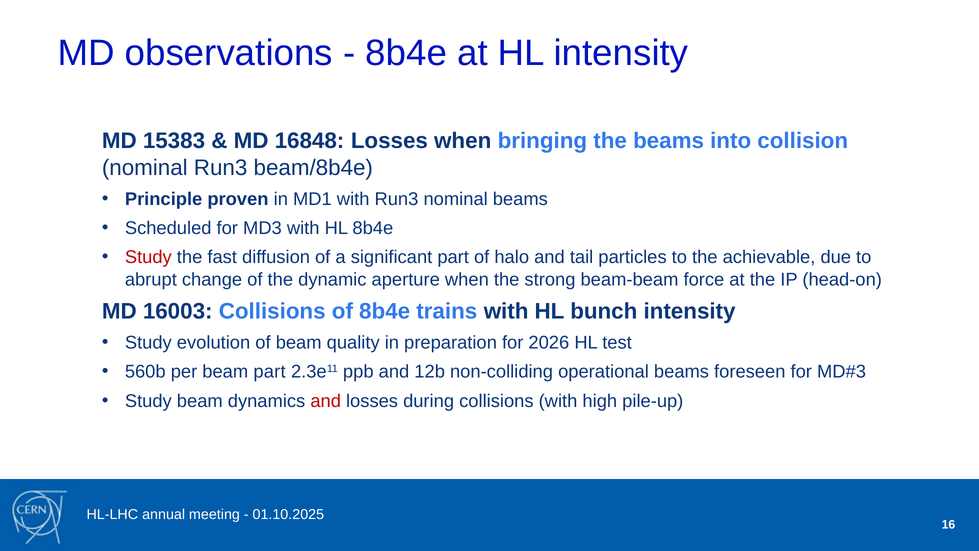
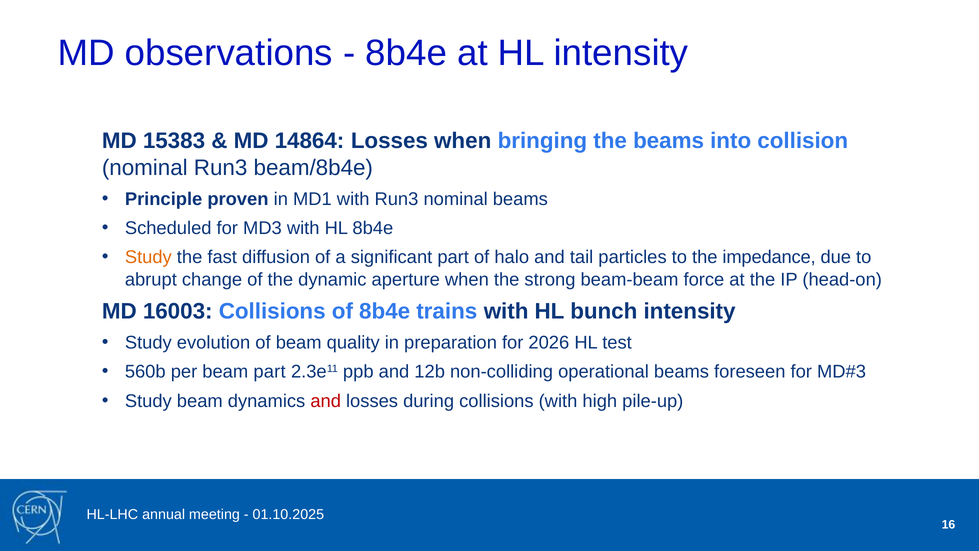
16848: 16848 -> 14864
Study at (148, 257) colour: red -> orange
achievable: achievable -> impedance
